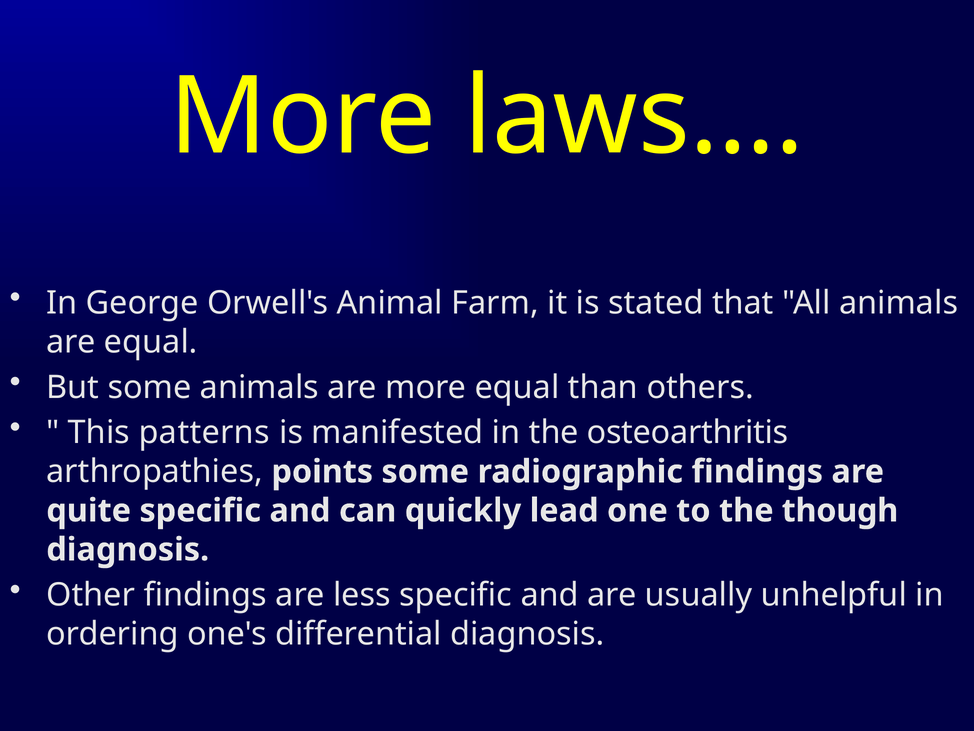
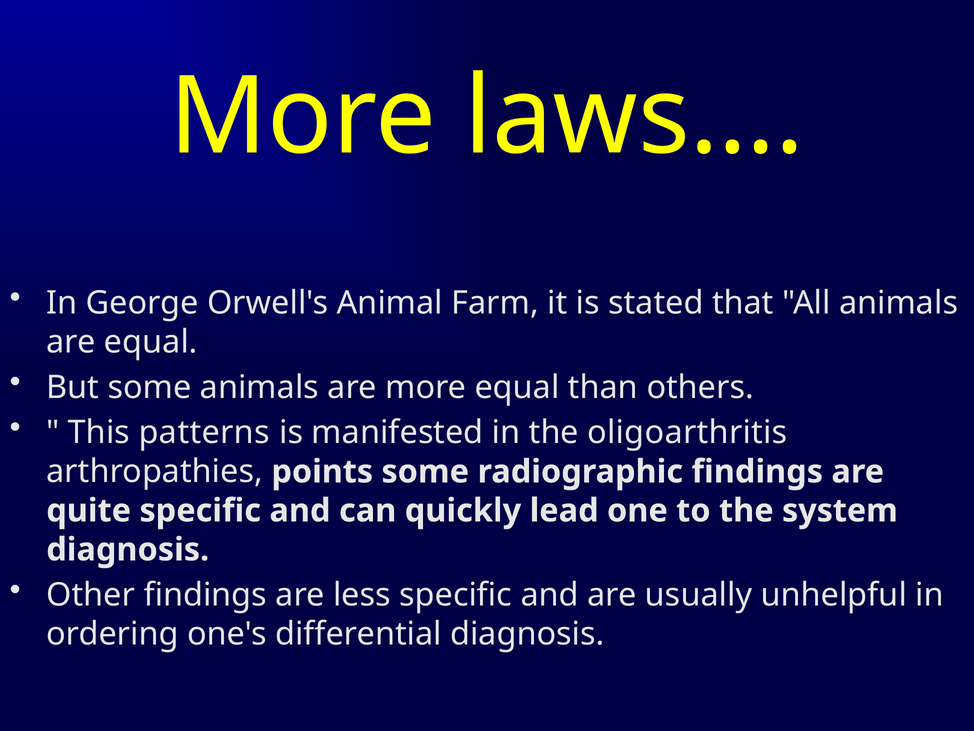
osteoarthritis: osteoarthritis -> oligoarthritis
though: though -> system
